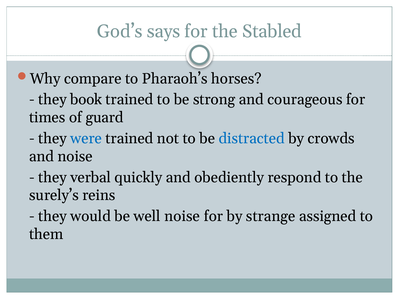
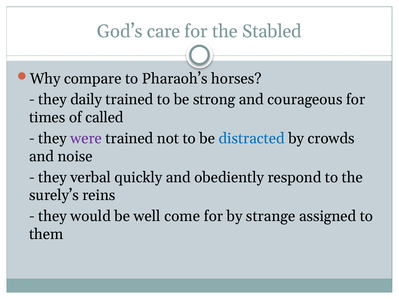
says: says -> care
book: book -> daily
guard: guard -> called
were colour: blue -> purple
well noise: noise -> come
